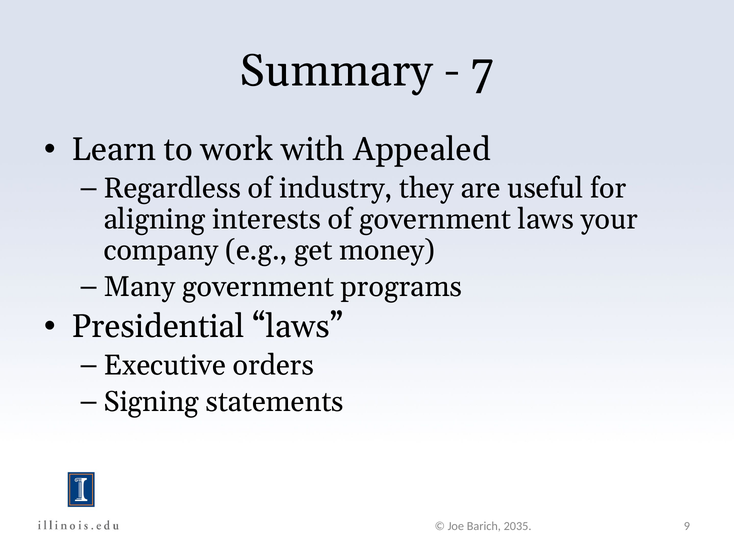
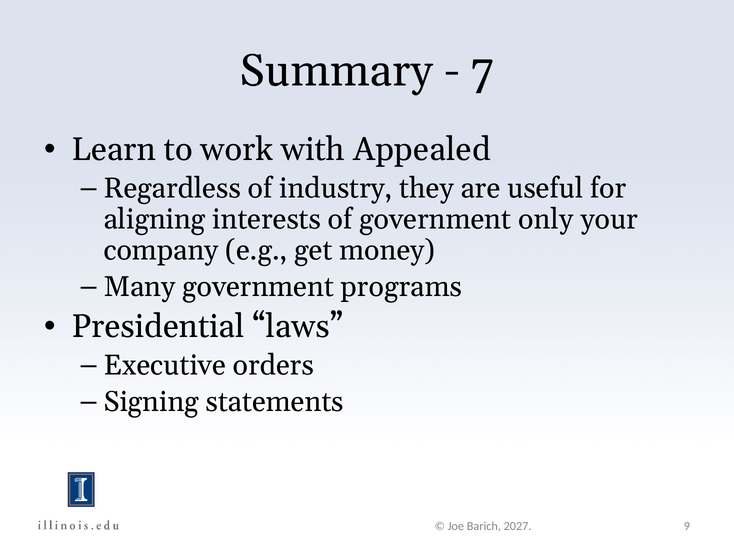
government laws: laws -> only
2035: 2035 -> 2027
